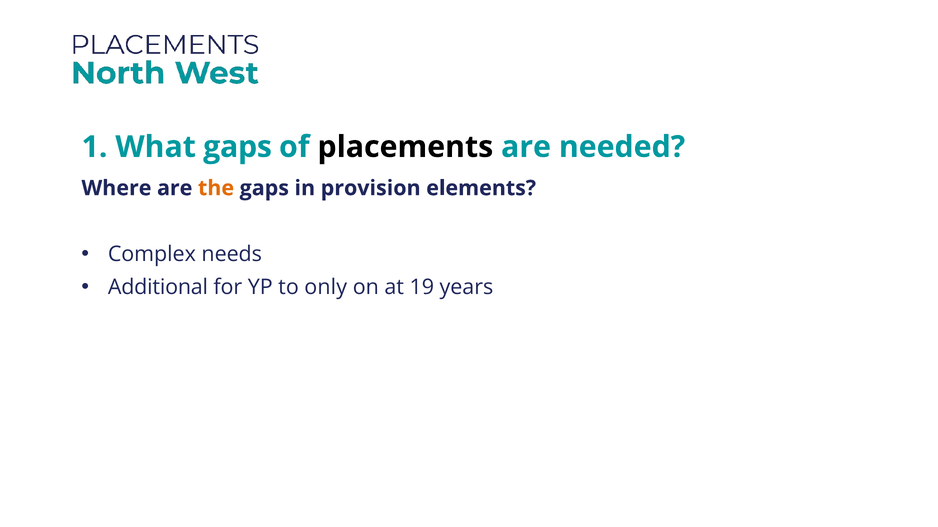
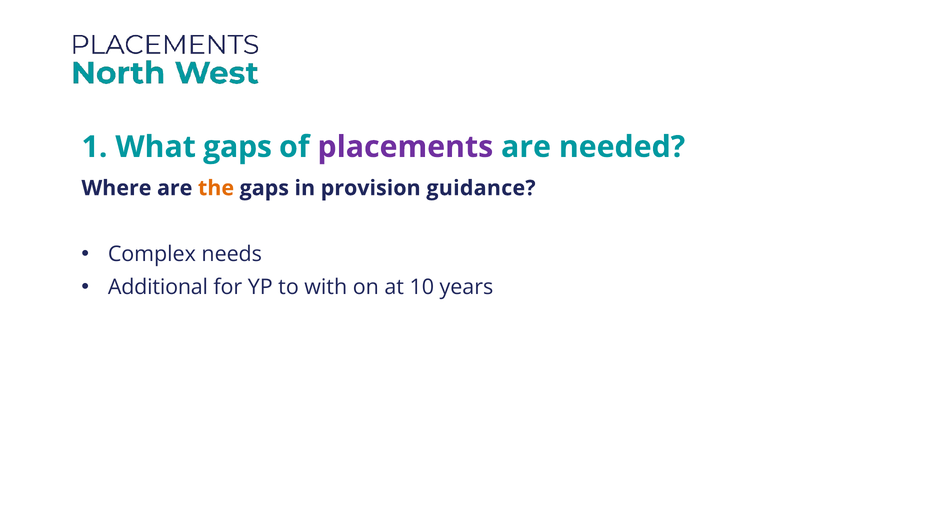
placements colour: black -> purple
elements: elements -> guidance
only: only -> with
19: 19 -> 10
